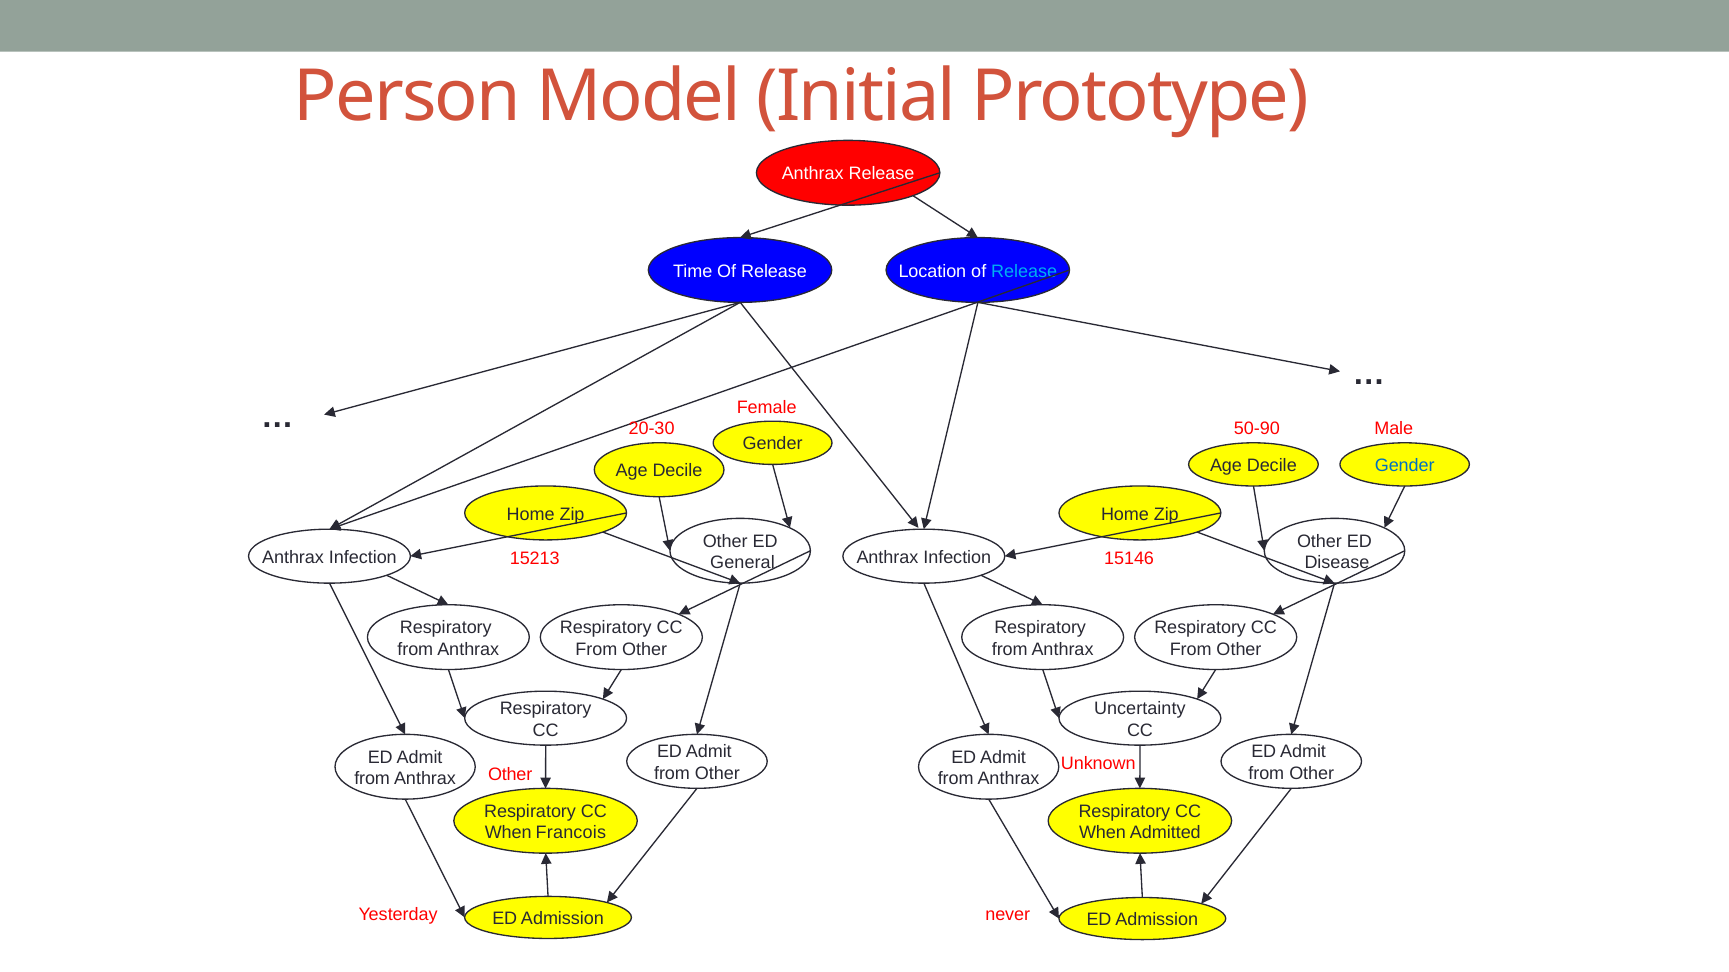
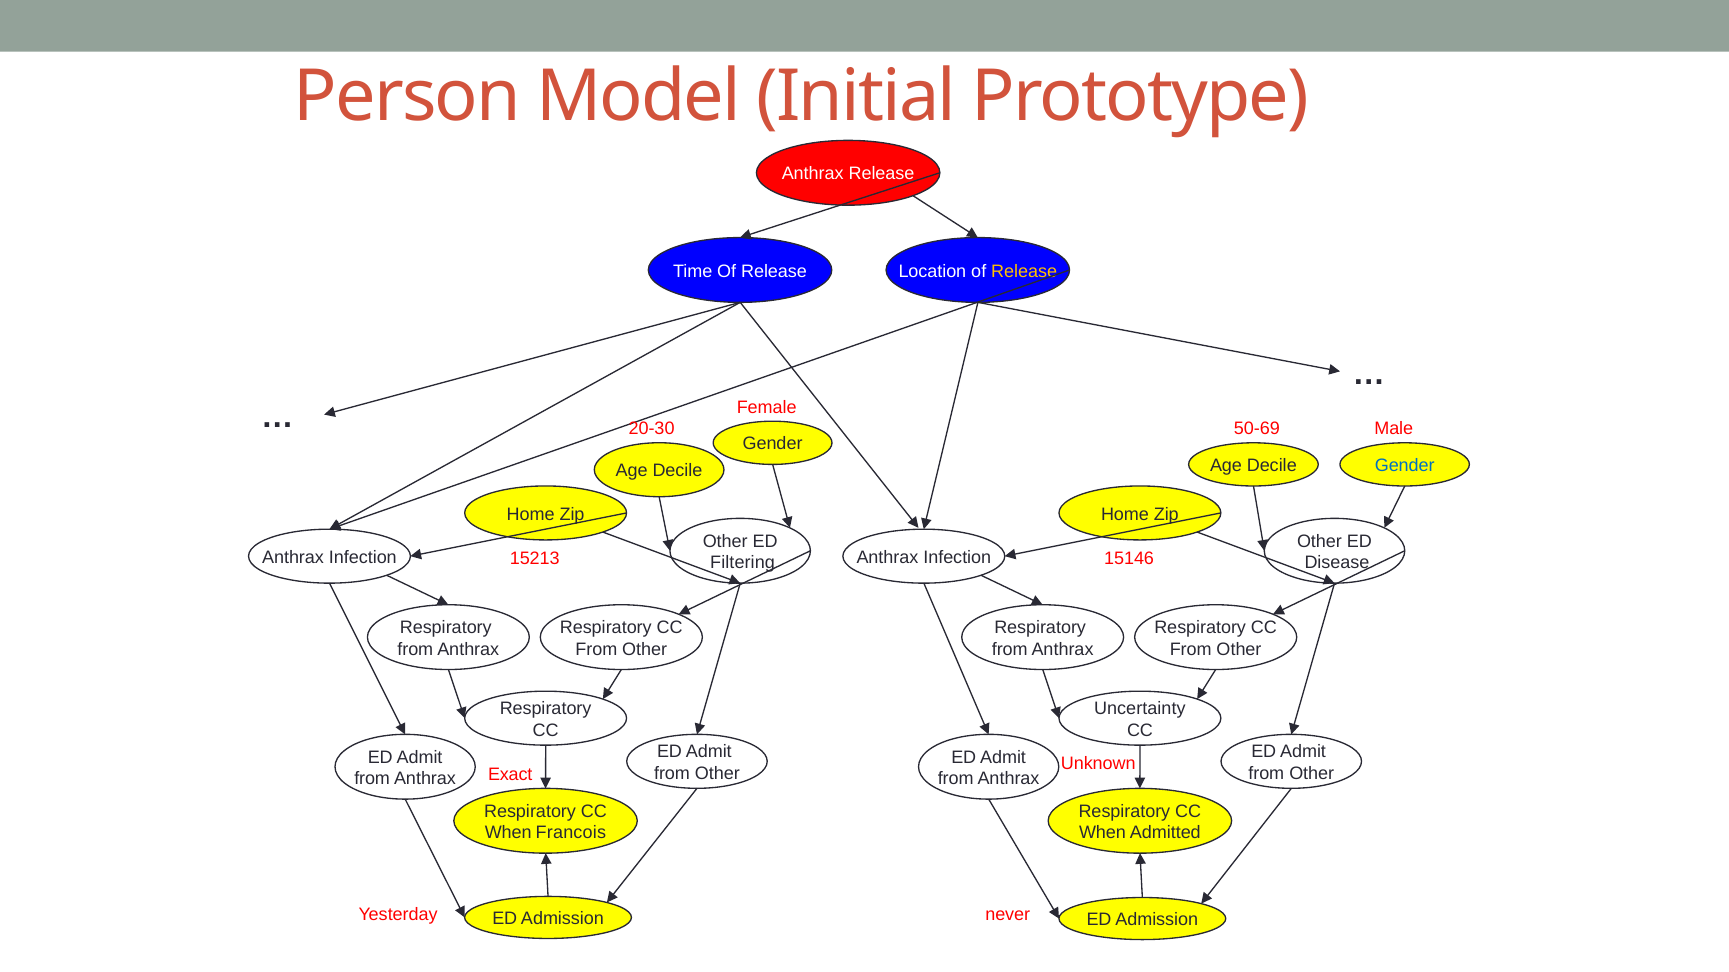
Release at (1024, 271) colour: light blue -> yellow
50-90: 50-90 -> 50-69
General: General -> Filtering
Other at (510, 775): Other -> Exact
